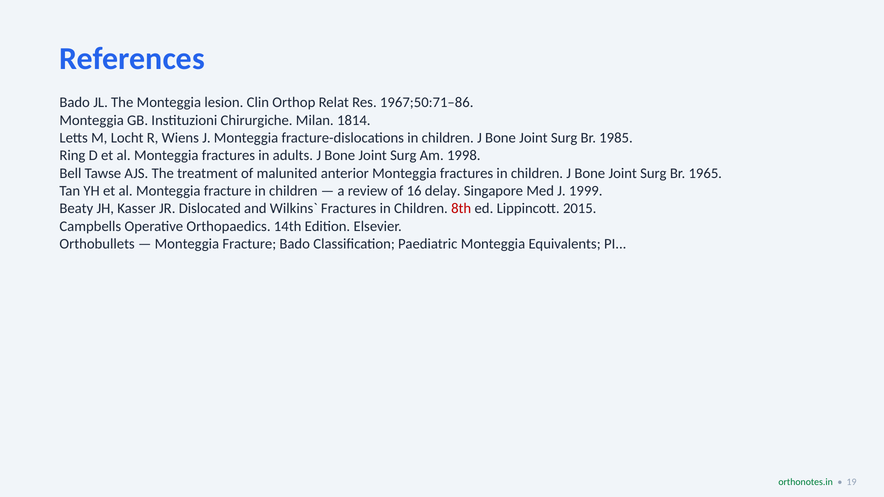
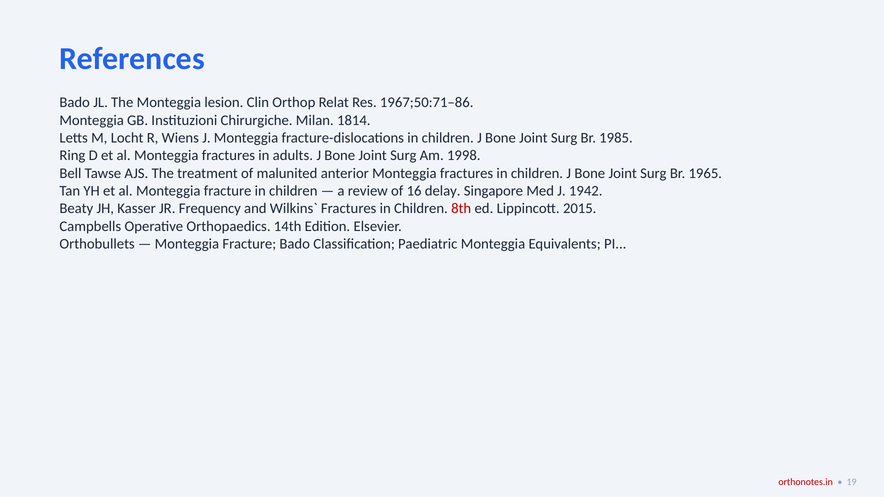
1999: 1999 -> 1942
Dislocated: Dislocated -> Frequency
orthonotes.in colour: green -> red
